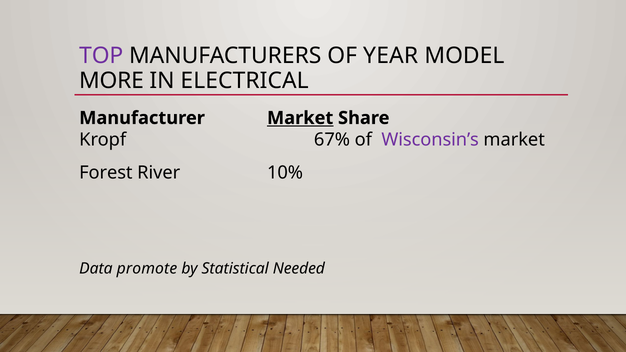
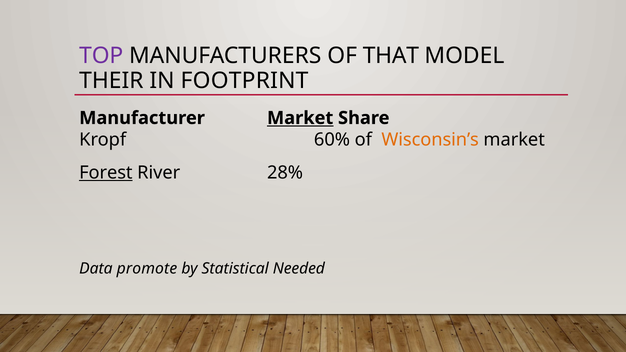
YEAR: YEAR -> THAT
MORE: MORE -> THEIR
ELECTRICAL: ELECTRICAL -> FOOTPRINT
67%: 67% -> 60%
Wisconsin’s colour: purple -> orange
Forest underline: none -> present
10%: 10% -> 28%
